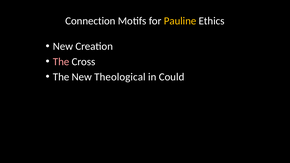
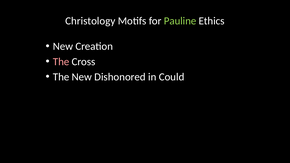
Connection: Connection -> Christology
Pauline colour: yellow -> light green
Theological: Theological -> Dishonored
